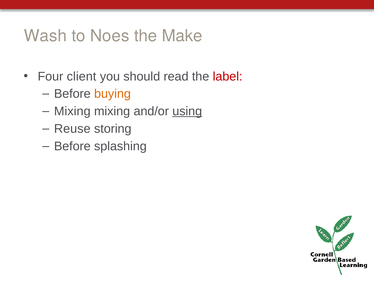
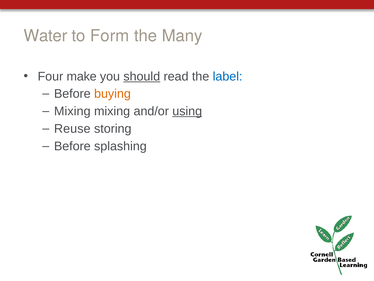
Wash: Wash -> Water
Noes: Noes -> Form
Make: Make -> Many
client: client -> make
should underline: none -> present
label colour: red -> blue
